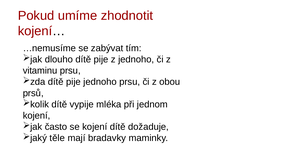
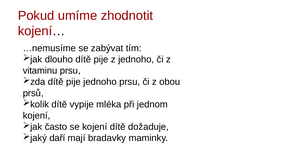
těle: těle -> daří
